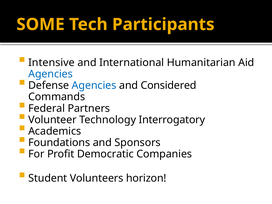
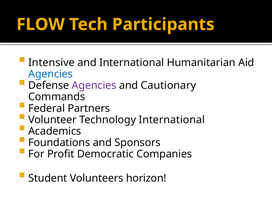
SOME: SOME -> FLOW
Agencies at (94, 85) colour: blue -> purple
Considered: Considered -> Cautionary
Technology Interrogatory: Interrogatory -> International
